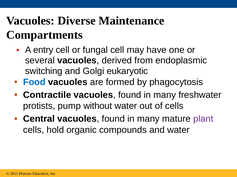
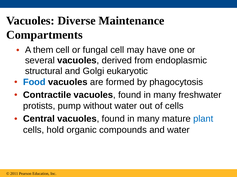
entry: entry -> them
switching: switching -> structural
plant colour: purple -> blue
